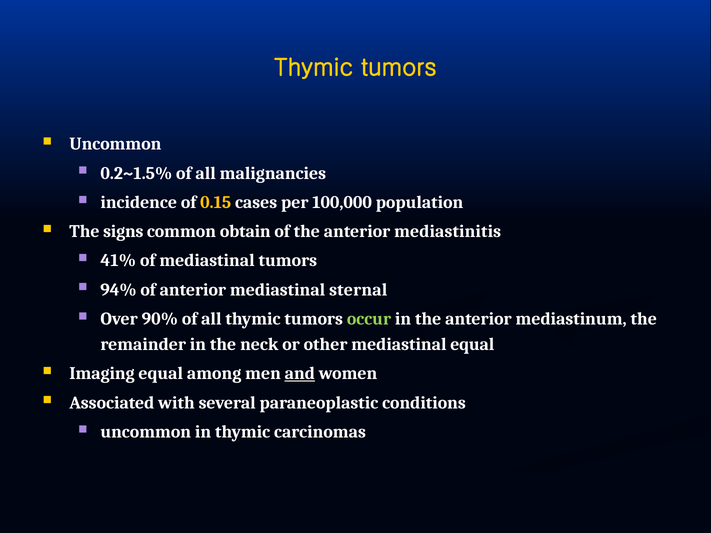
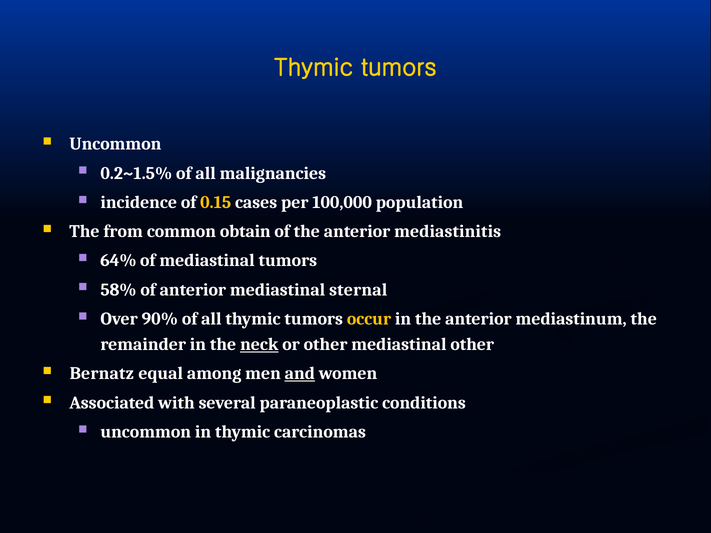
signs: signs -> from
41%: 41% -> 64%
94%: 94% -> 58%
occur colour: light green -> yellow
neck underline: none -> present
mediastinal equal: equal -> other
Imaging: Imaging -> Bernatz
